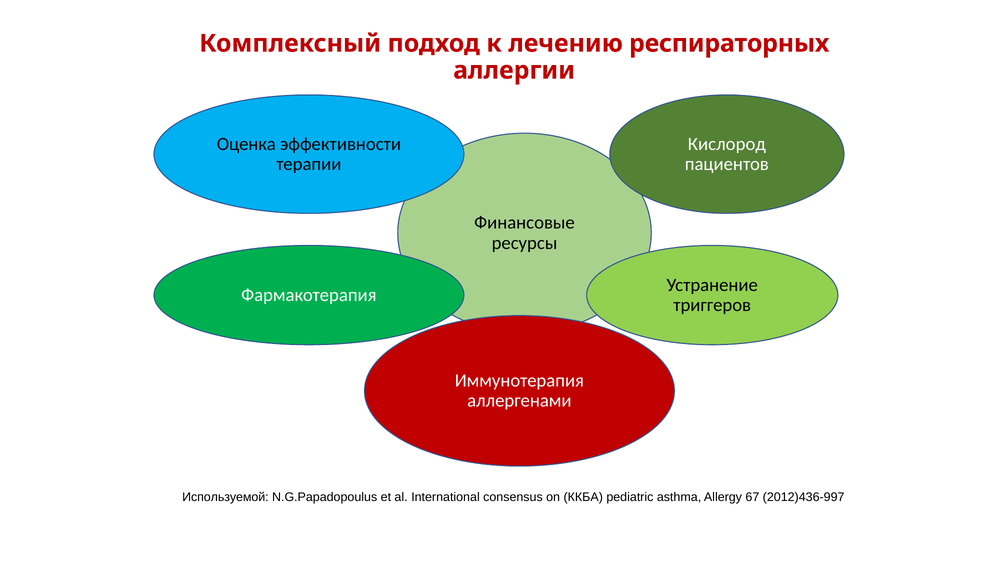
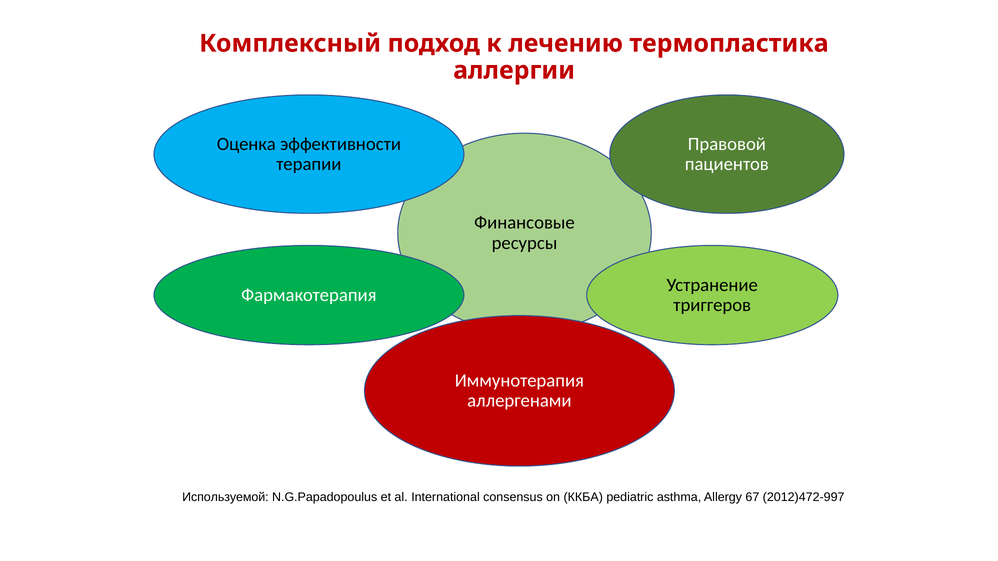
респираторных: респираторных -> термопластика
Кислород: Кислород -> Правовой
2012)436-997: 2012)436-997 -> 2012)472-997
